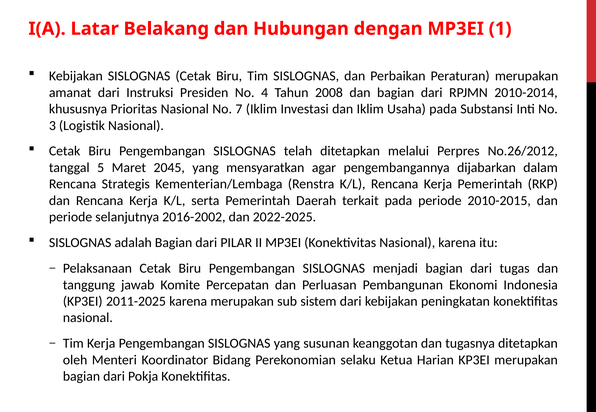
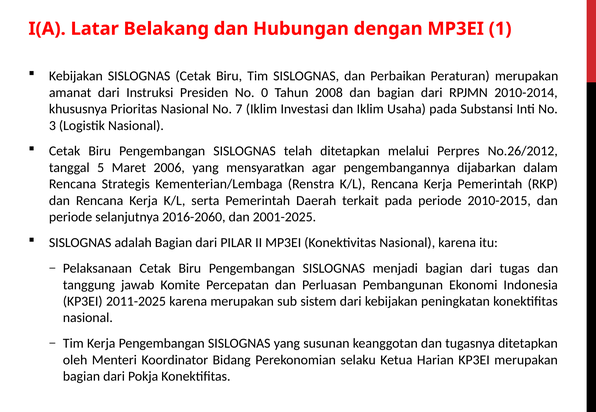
4: 4 -> 0
2045: 2045 -> 2006
2016-2002: 2016-2002 -> 2016-2060
2022-2025: 2022-2025 -> 2001-2025
